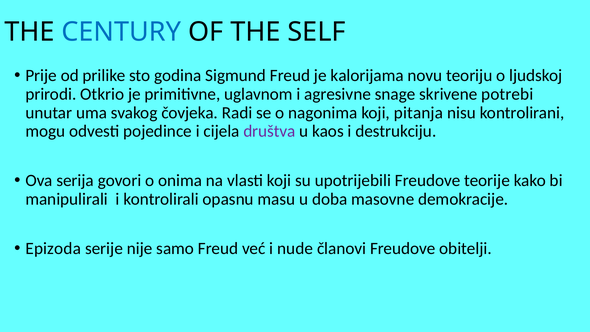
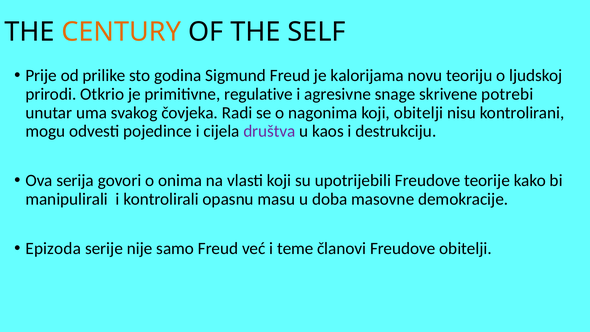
CENTURY colour: blue -> orange
uglavnom: uglavnom -> regulative
koji pitanja: pitanja -> obitelji
nude: nude -> teme
